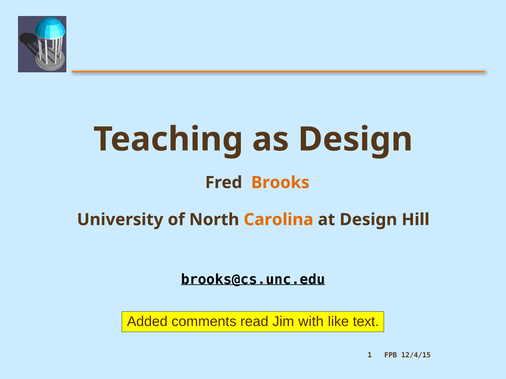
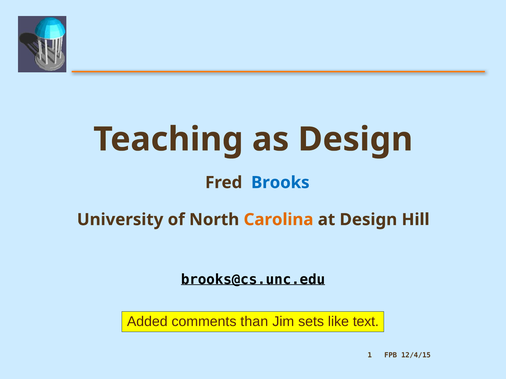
Brooks colour: orange -> blue
read: read -> than
with: with -> sets
